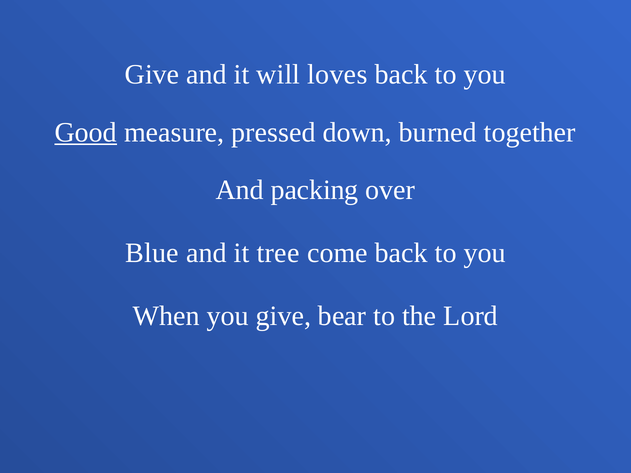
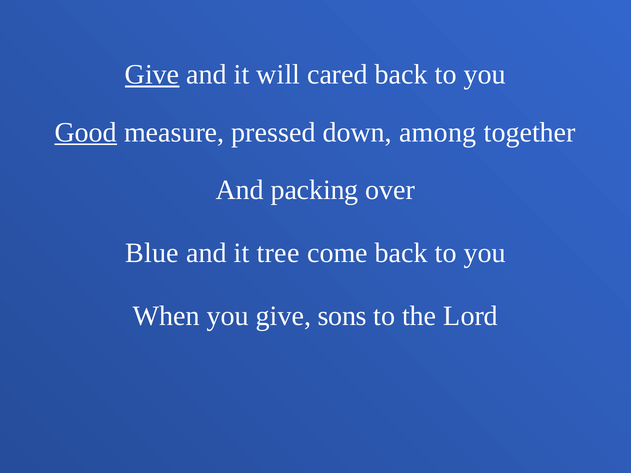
Give at (152, 74) underline: none -> present
loves: loves -> cared
burned: burned -> among
bear: bear -> sons
